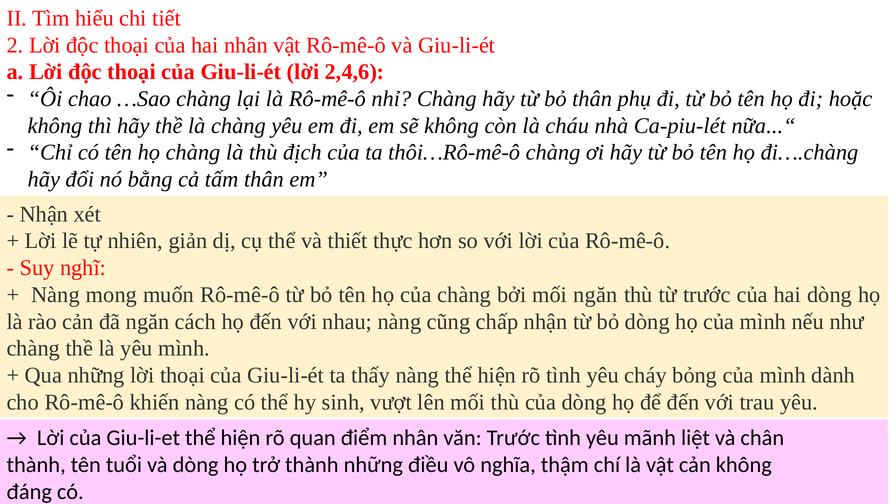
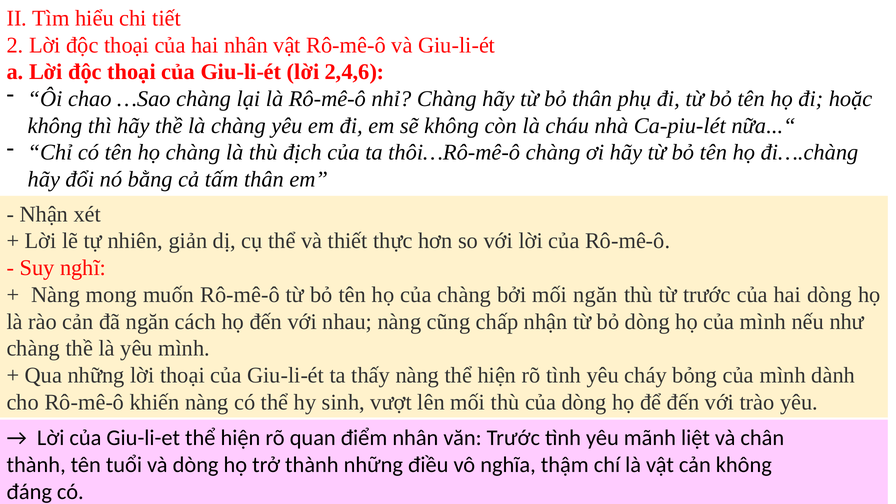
trau: trau -> trào
